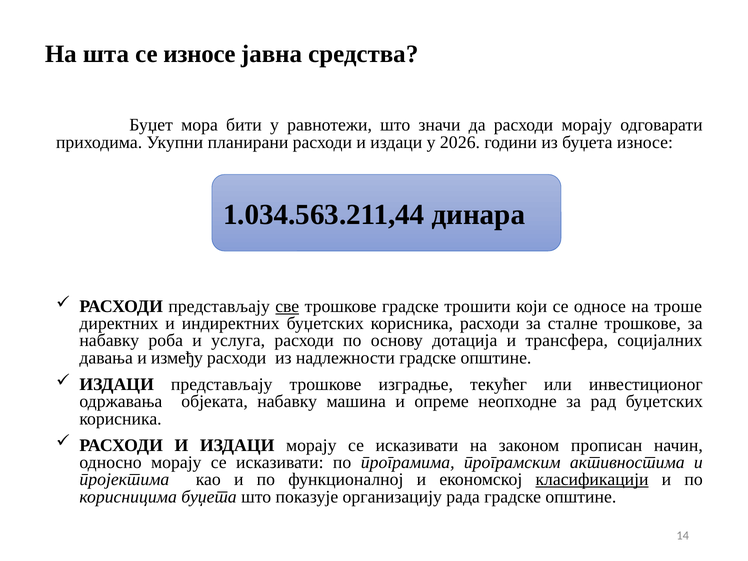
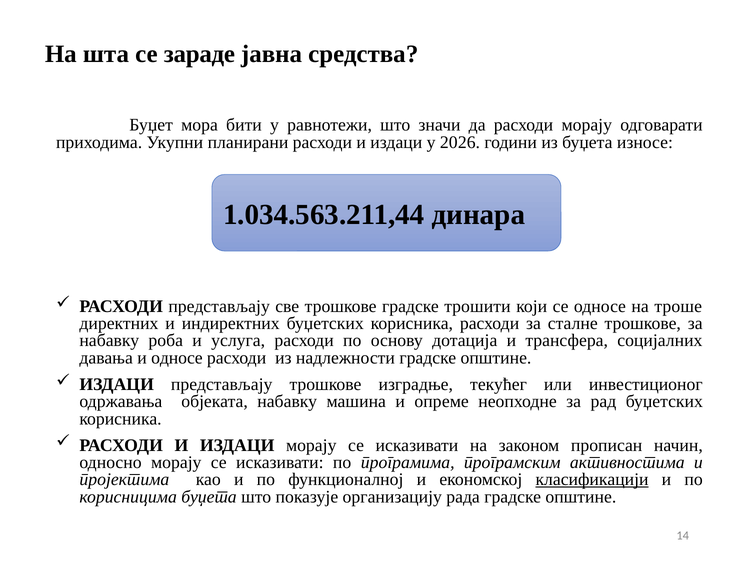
се износе: износе -> зараде
све underline: present -> none
и између: између -> односе
